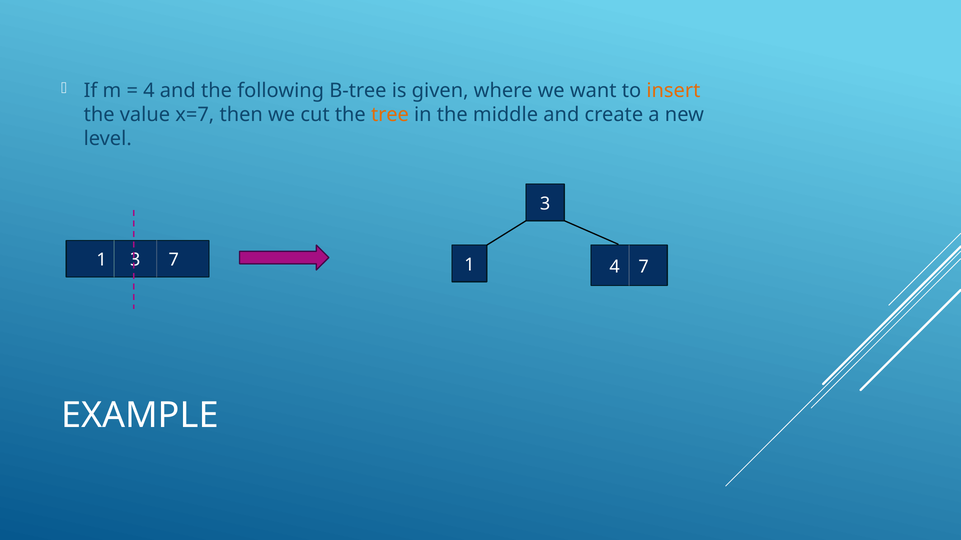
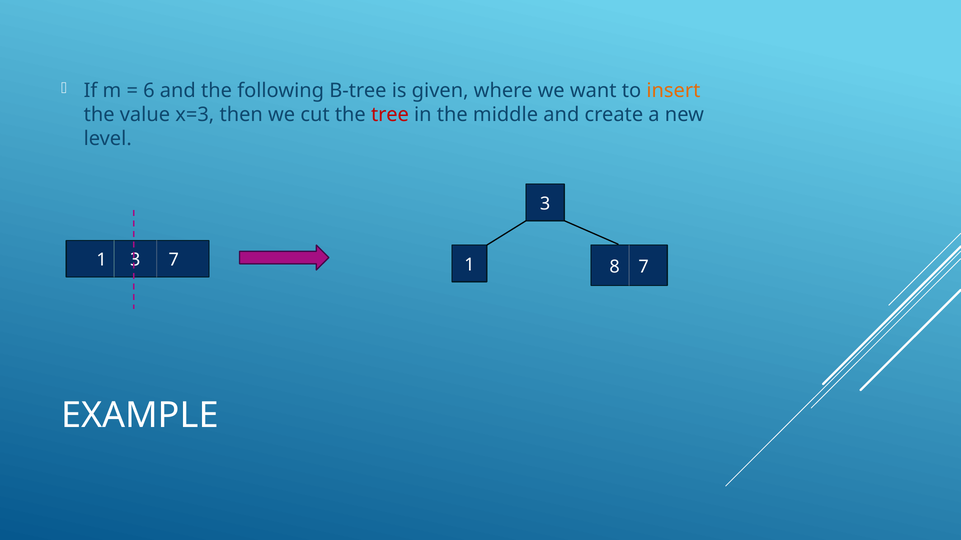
4 at (149, 91): 4 -> 6
x=7: x=7 -> x=3
tree colour: orange -> red
1 4: 4 -> 8
